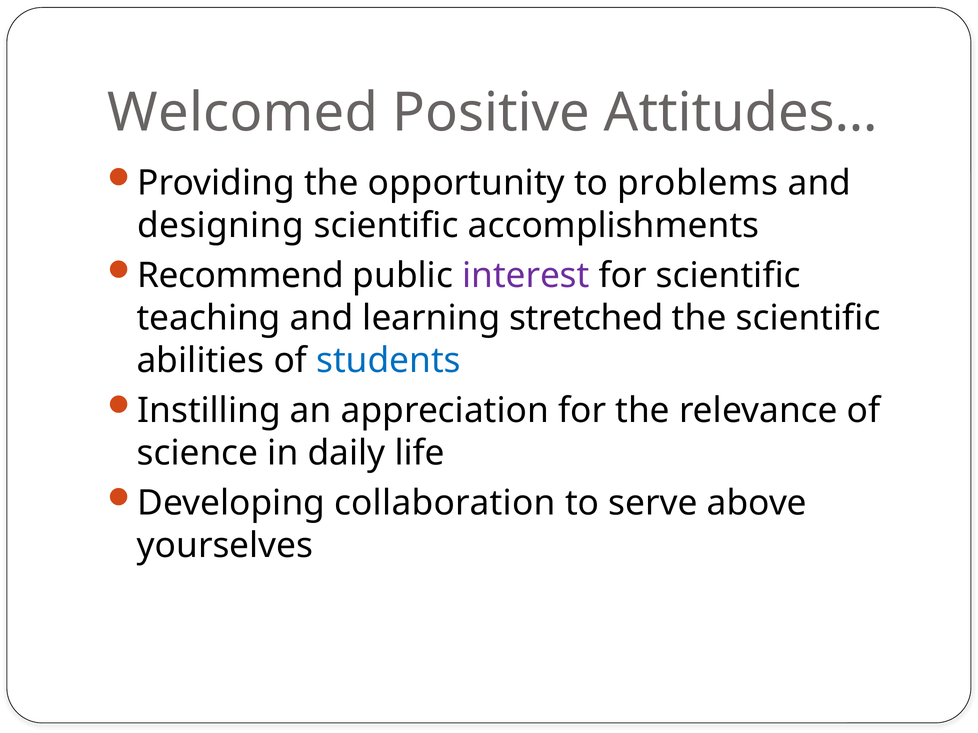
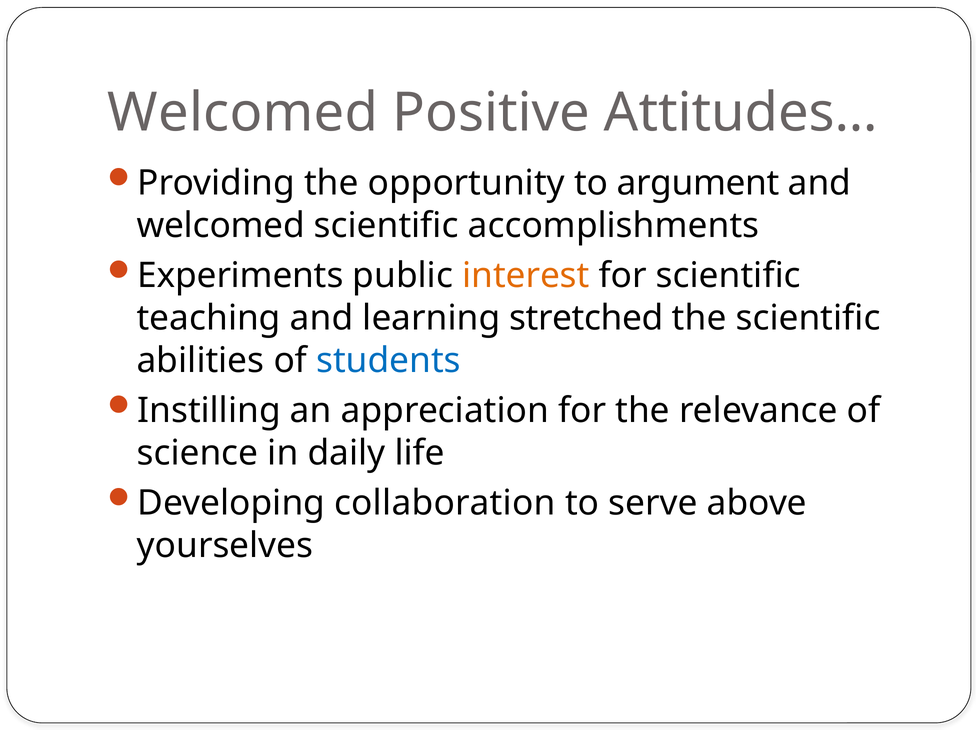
problems: problems -> argument
designing at (221, 226): designing -> welcomed
Recommend: Recommend -> Experiments
interest colour: purple -> orange
